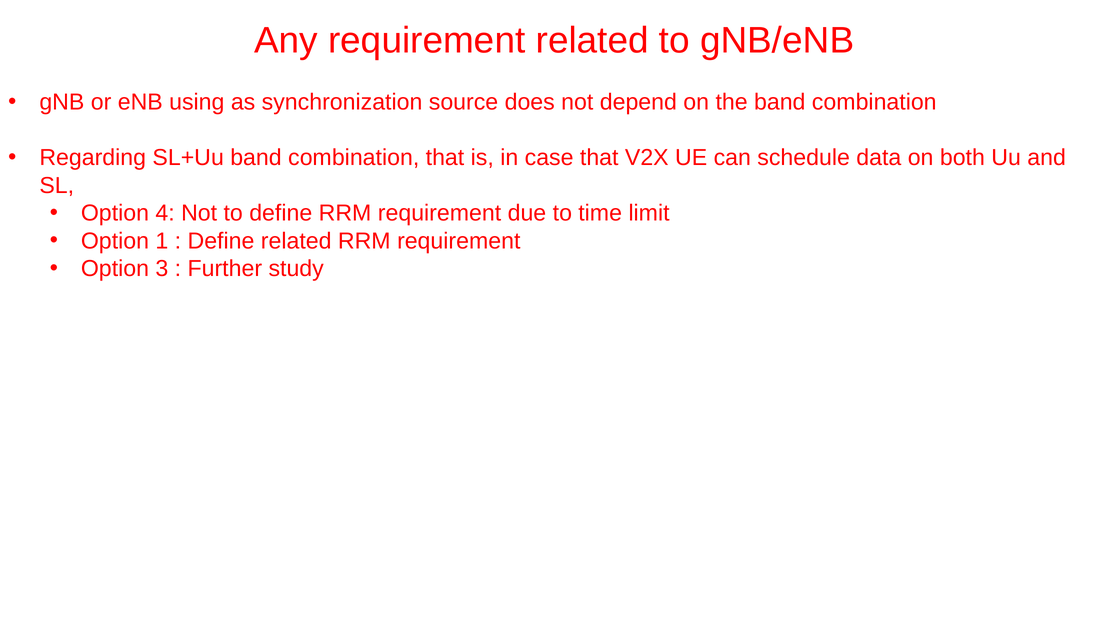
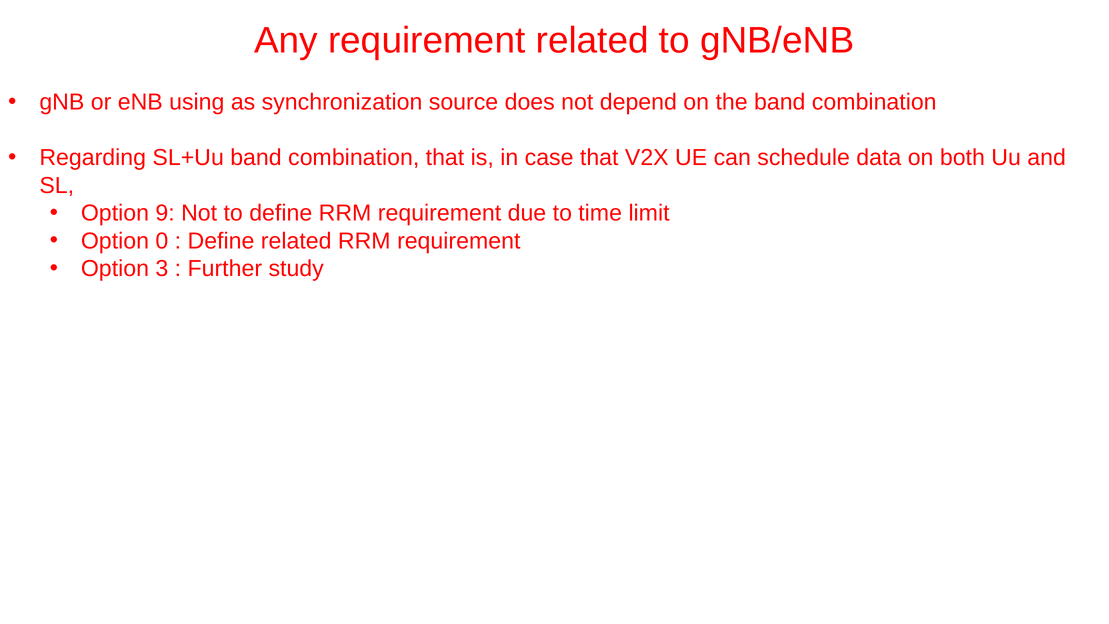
4: 4 -> 9
1: 1 -> 0
